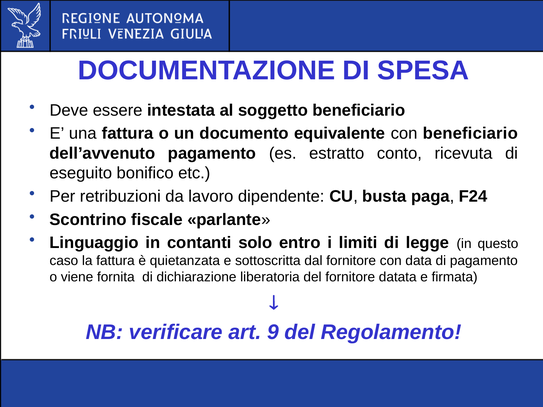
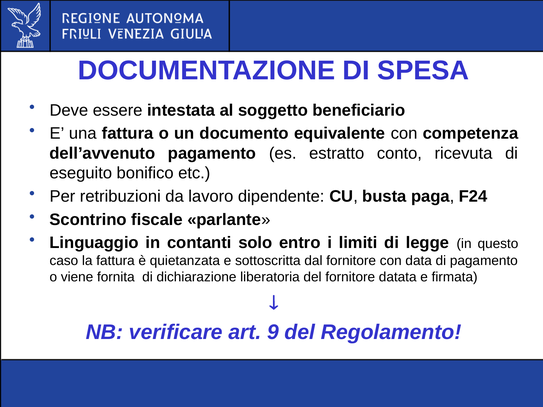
con beneficiario: beneficiario -> competenza
